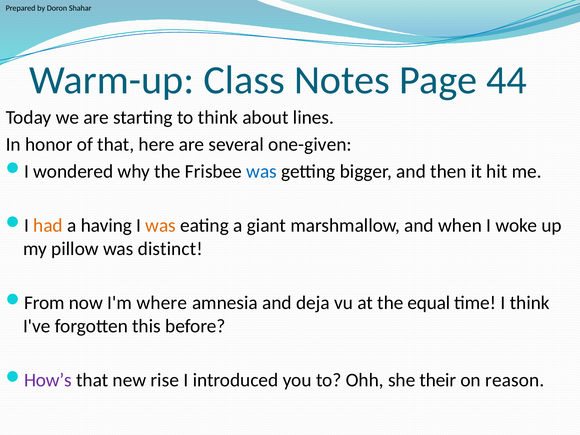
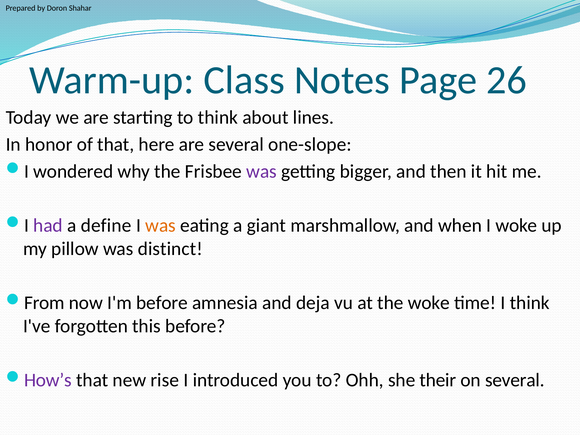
44: 44 -> 26
one-given: one-given -> one-slope
was at (262, 171) colour: blue -> purple
had colour: orange -> purple
having: having -> define
I'm where: where -> before
the equal: equal -> woke
on reason: reason -> several
